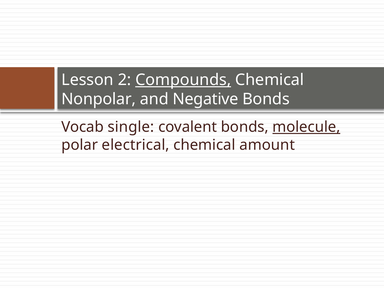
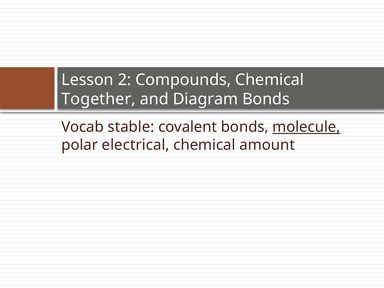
Compounds underline: present -> none
Nonpolar: Nonpolar -> Together
Negative: Negative -> Diagram
single: single -> stable
